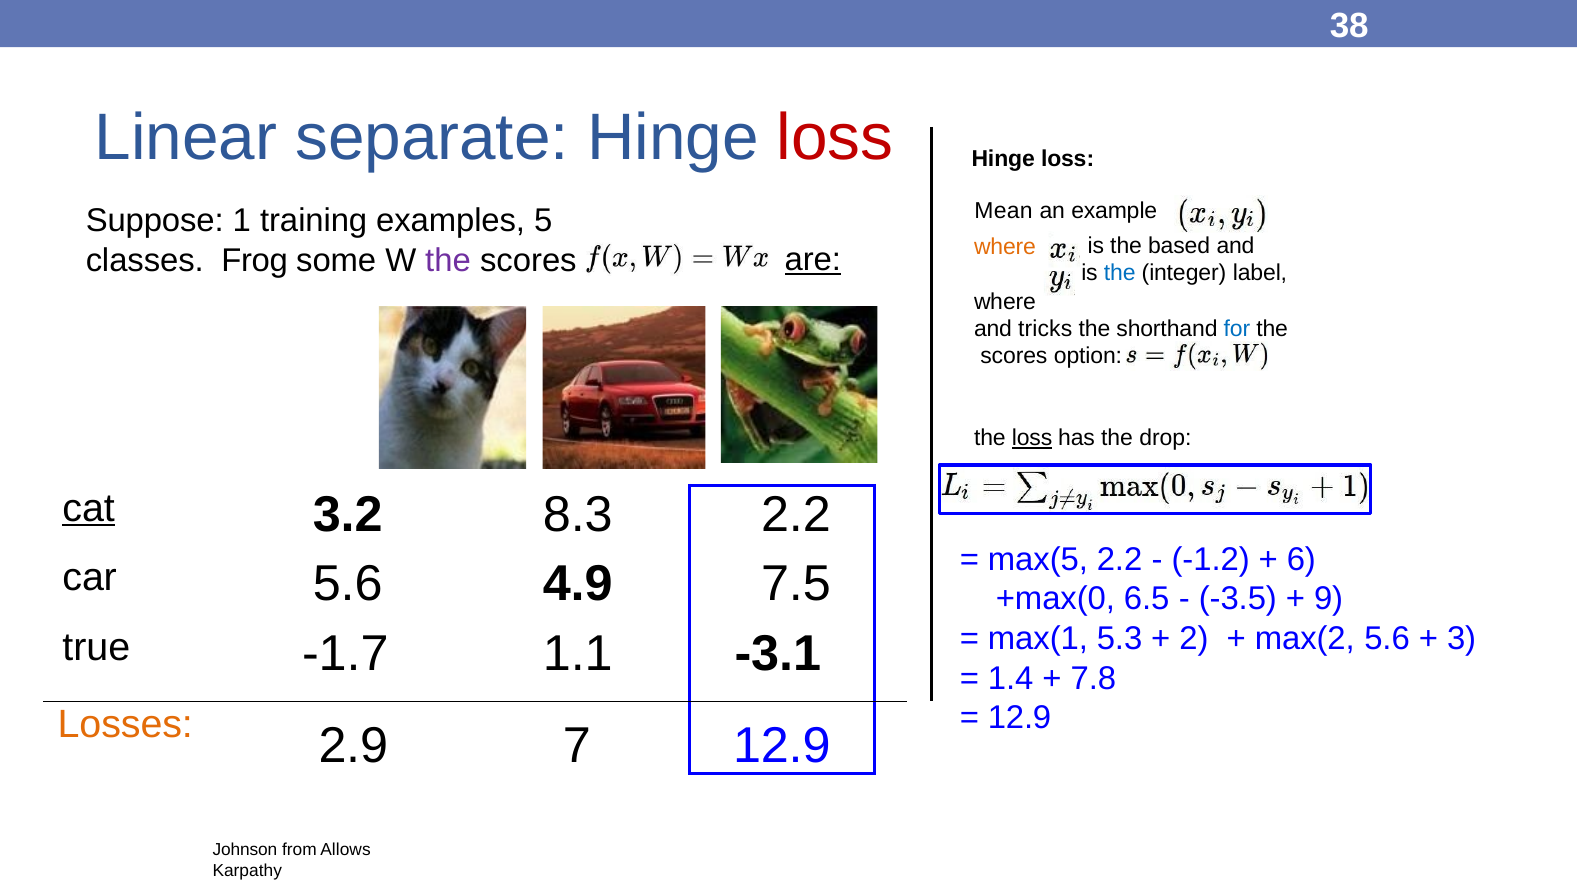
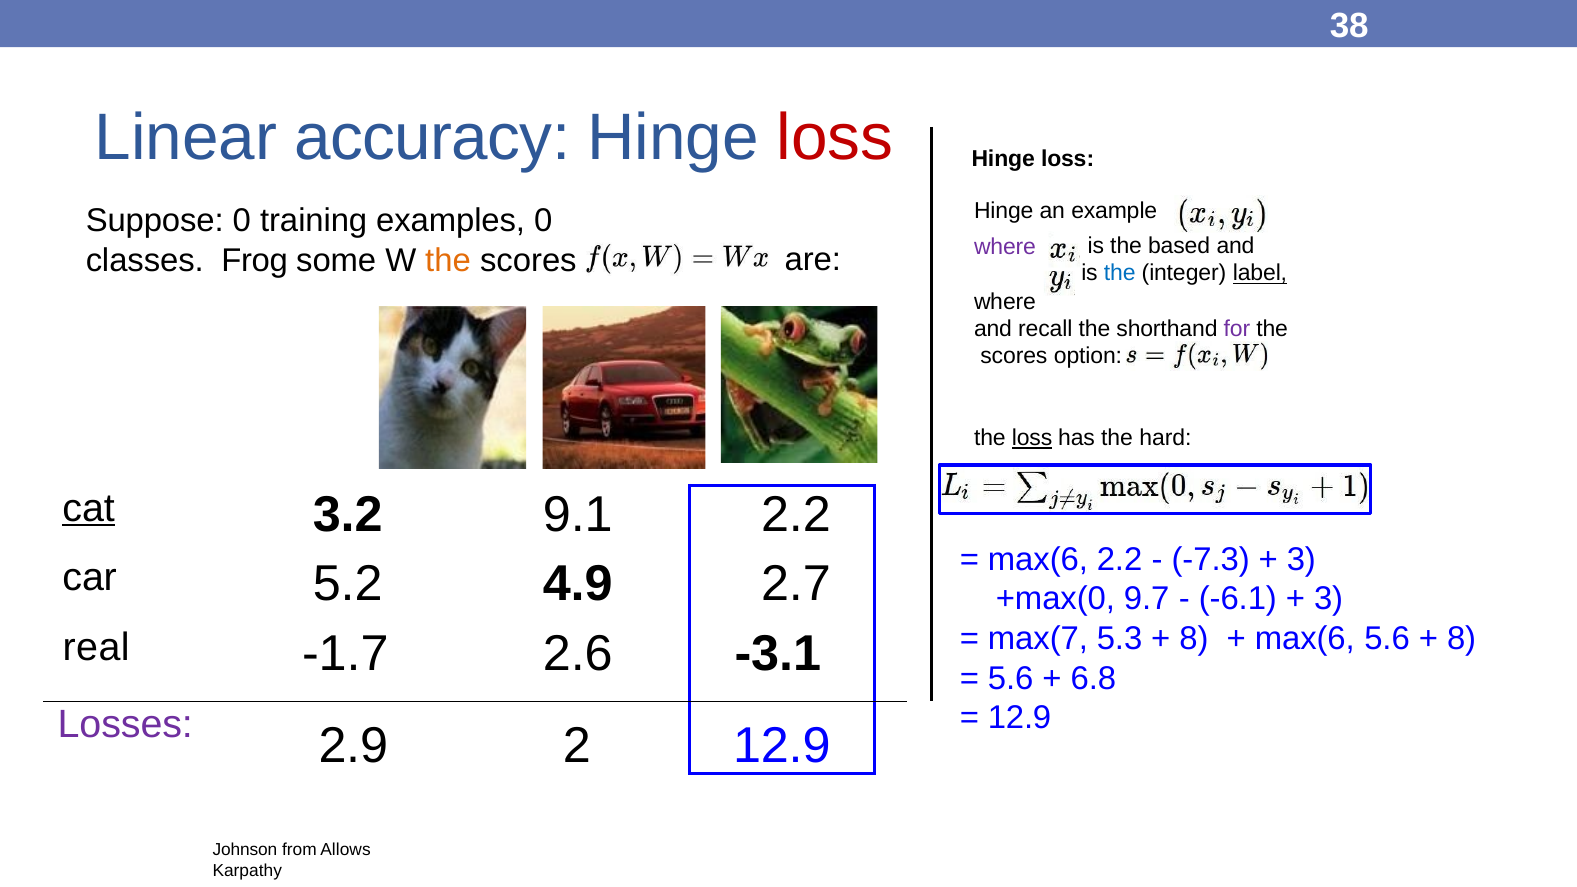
separate: separate -> accuracy
Mean at (1004, 211): Mean -> Hinge
Suppose 1: 1 -> 0
examples 5: 5 -> 0
where at (1005, 247) colour: orange -> purple
the at (448, 260) colour: purple -> orange
are underline: present -> none
label underline: none -> present
tricks: tricks -> recall
for colour: blue -> purple
drop: drop -> hard
8.3: 8.3 -> 9.1
max(5 at (1038, 560): max(5 -> max(6
-1.2: -1.2 -> -7.3
6 at (1301, 560): 6 -> 3
5.6 at (348, 584): 5.6 -> 5.2
7.5: 7.5 -> 2.7
6.5: 6.5 -> 9.7
-3.5: -3.5 -> -6.1
9 at (1329, 599): 9 -> 3
max(1: max(1 -> max(7
2 at (1194, 639): 2 -> 8
max(2 at (1305, 639): max(2 -> max(6
3 at (1462, 639): 3 -> 8
true: true -> real
1.1: 1.1 -> 2.6
1.4 at (1011, 678): 1.4 -> 5.6
7.8: 7.8 -> 6.8
Losses colour: orange -> purple
7: 7 -> 2
